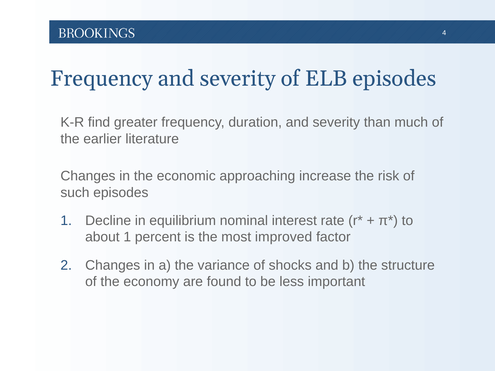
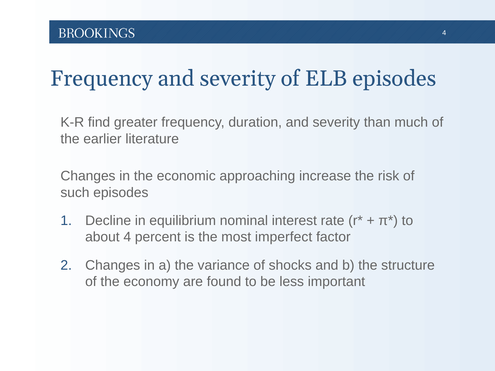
about 1: 1 -> 4
improved: improved -> imperfect
